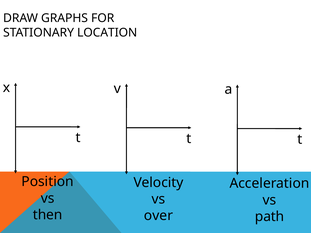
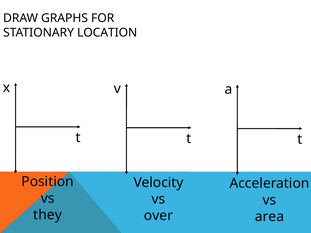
then: then -> they
path: path -> area
